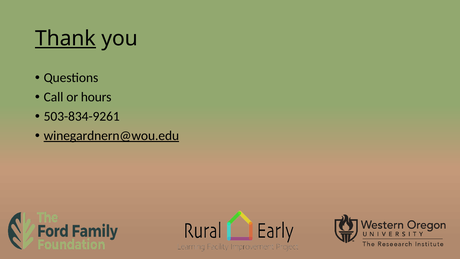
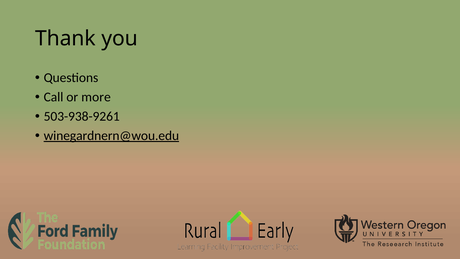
Thank underline: present -> none
hours: hours -> more
503-834-9261: 503-834-9261 -> 503-938-9261
